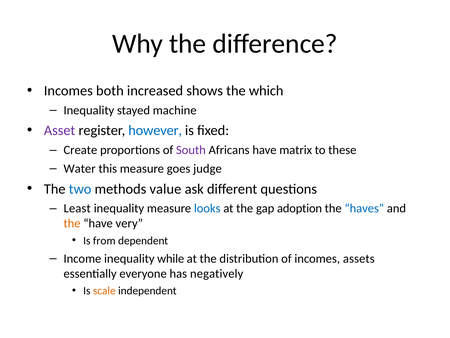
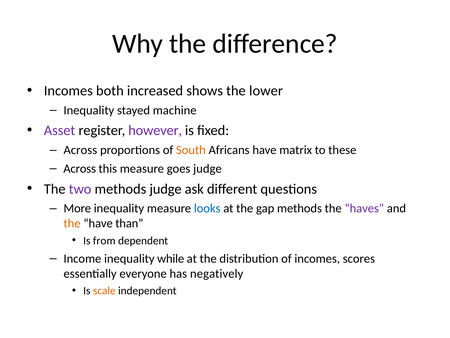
which: which -> lower
however colour: blue -> purple
Create at (80, 150): Create -> Across
South colour: purple -> orange
Water at (80, 168): Water -> Across
two colour: blue -> purple
methods value: value -> judge
Least: Least -> More
gap adoption: adoption -> methods
haves colour: blue -> purple
very: very -> than
assets: assets -> scores
